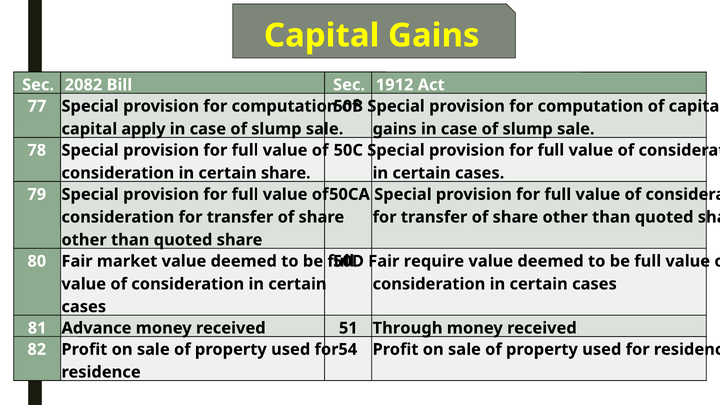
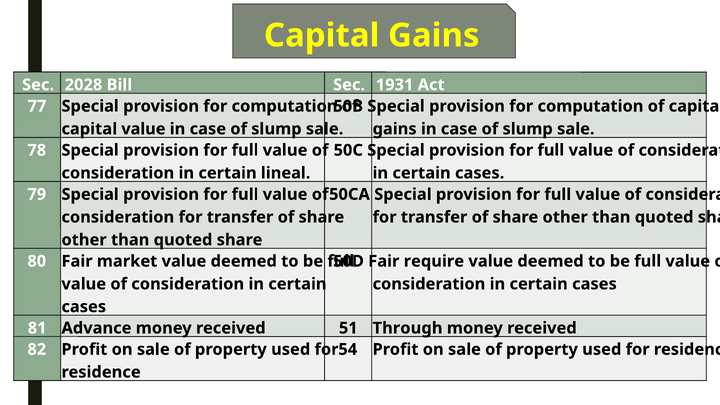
2082: 2082 -> 2028
1912: 1912 -> 1931
capital apply: apply -> value
certain share: share -> lineal
